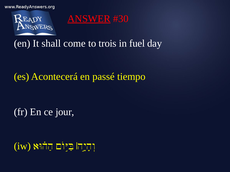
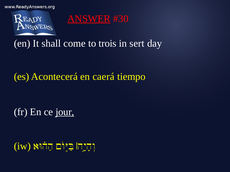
fuel: fuel -> sert
passé: passé -> caerá
jour underline: none -> present
